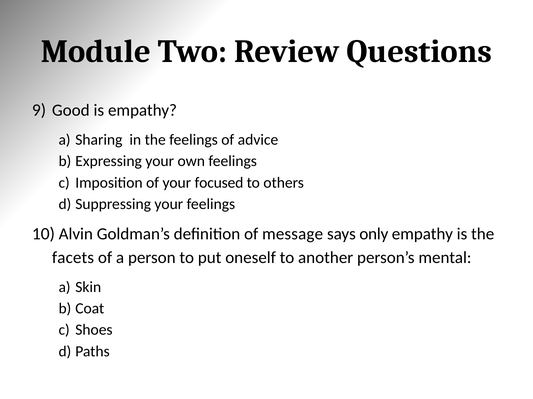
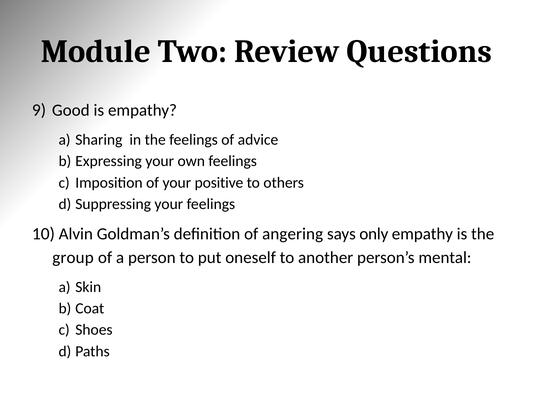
focused: focused -> positive
message: message -> angering
facets: facets -> group
